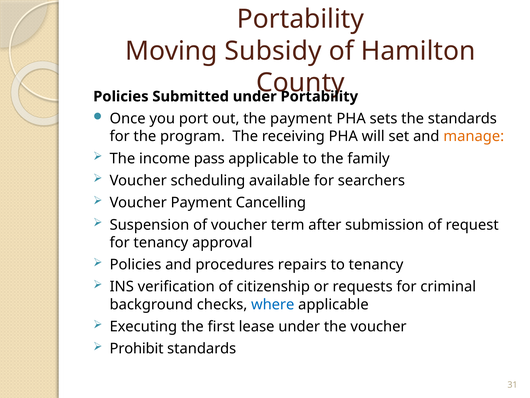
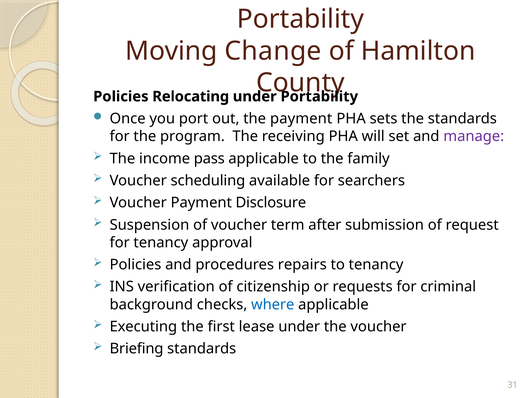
Subsidy: Subsidy -> Change
Submitted: Submitted -> Relocating
manage colour: orange -> purple
Cancelling: Cancelling -> Disclosure
Prohibit: Prohibit -> Briefing
